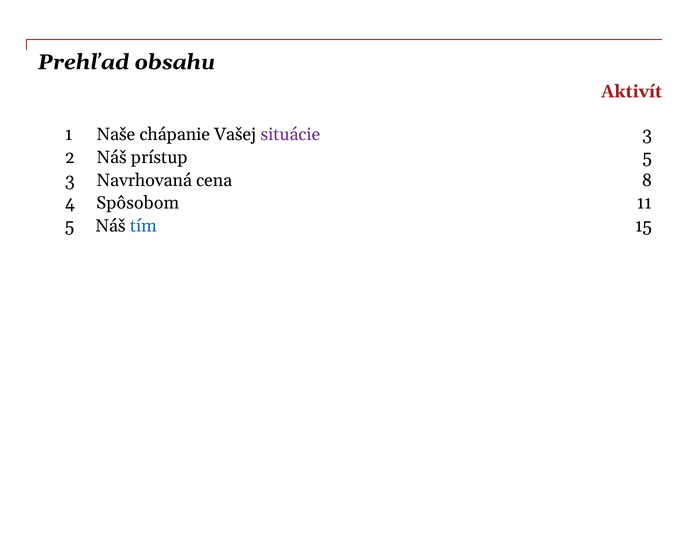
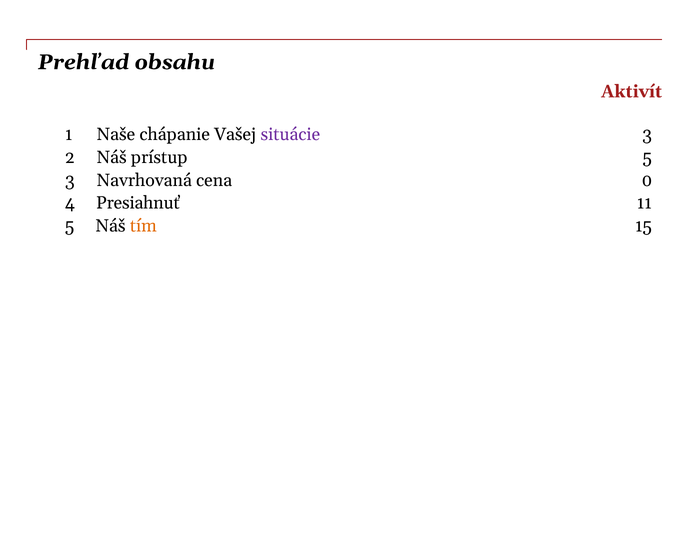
8: 8 -> 0
Spôsobom: Spôsobom -> Presiahnuť
tím colour: blue -> orange
